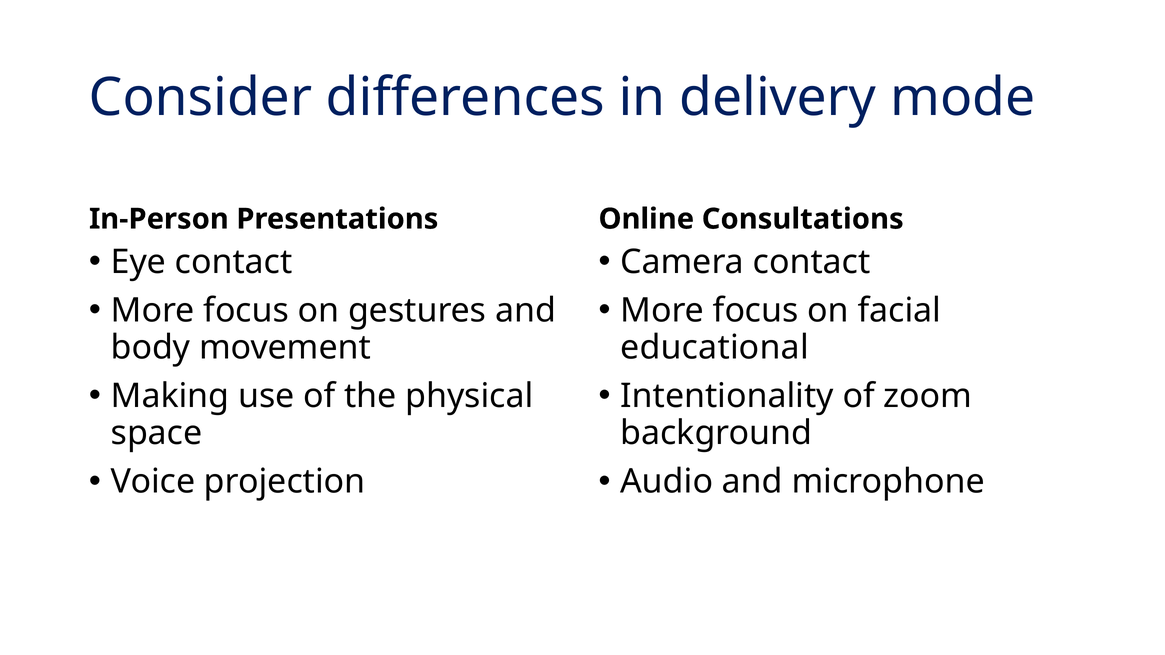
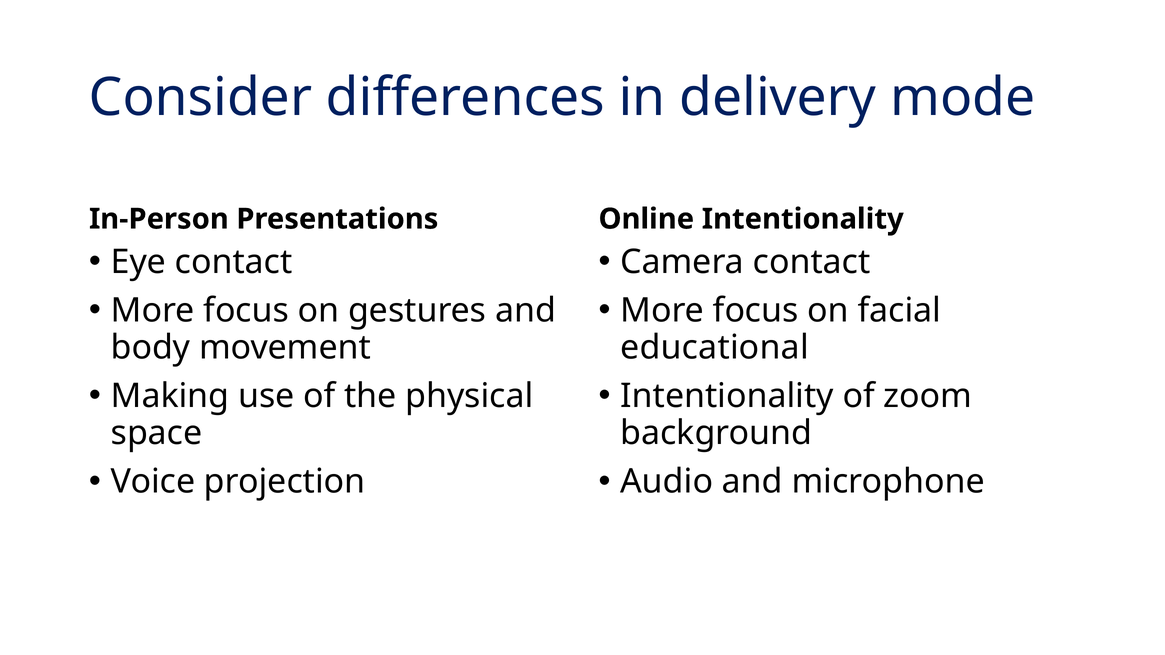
Online Consultations: Consultations -> Intentionality
